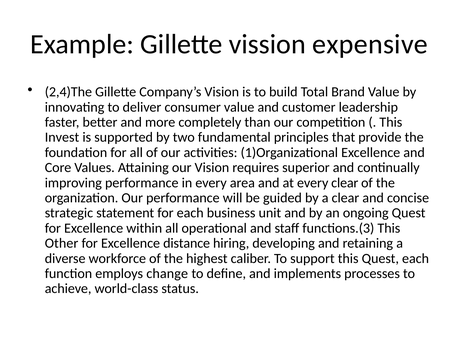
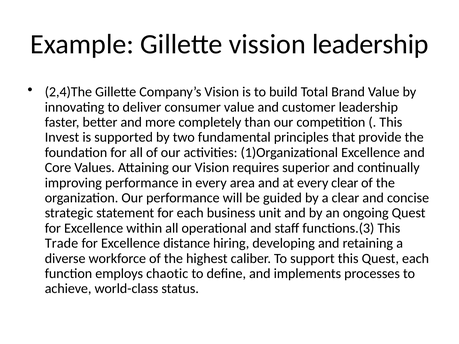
vission expensive: expensive -> leadership
Other: Other -> Trade
change: change -> chaotic
